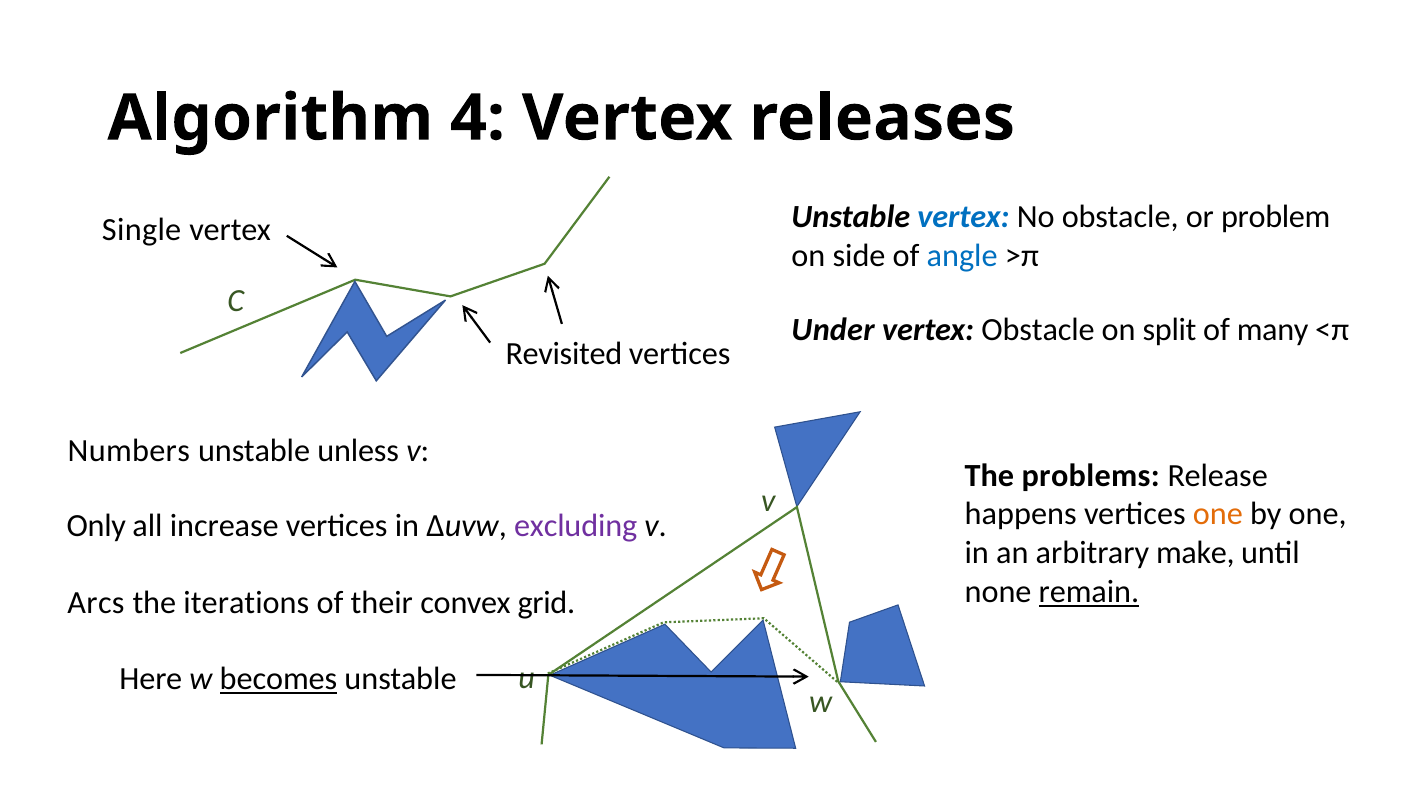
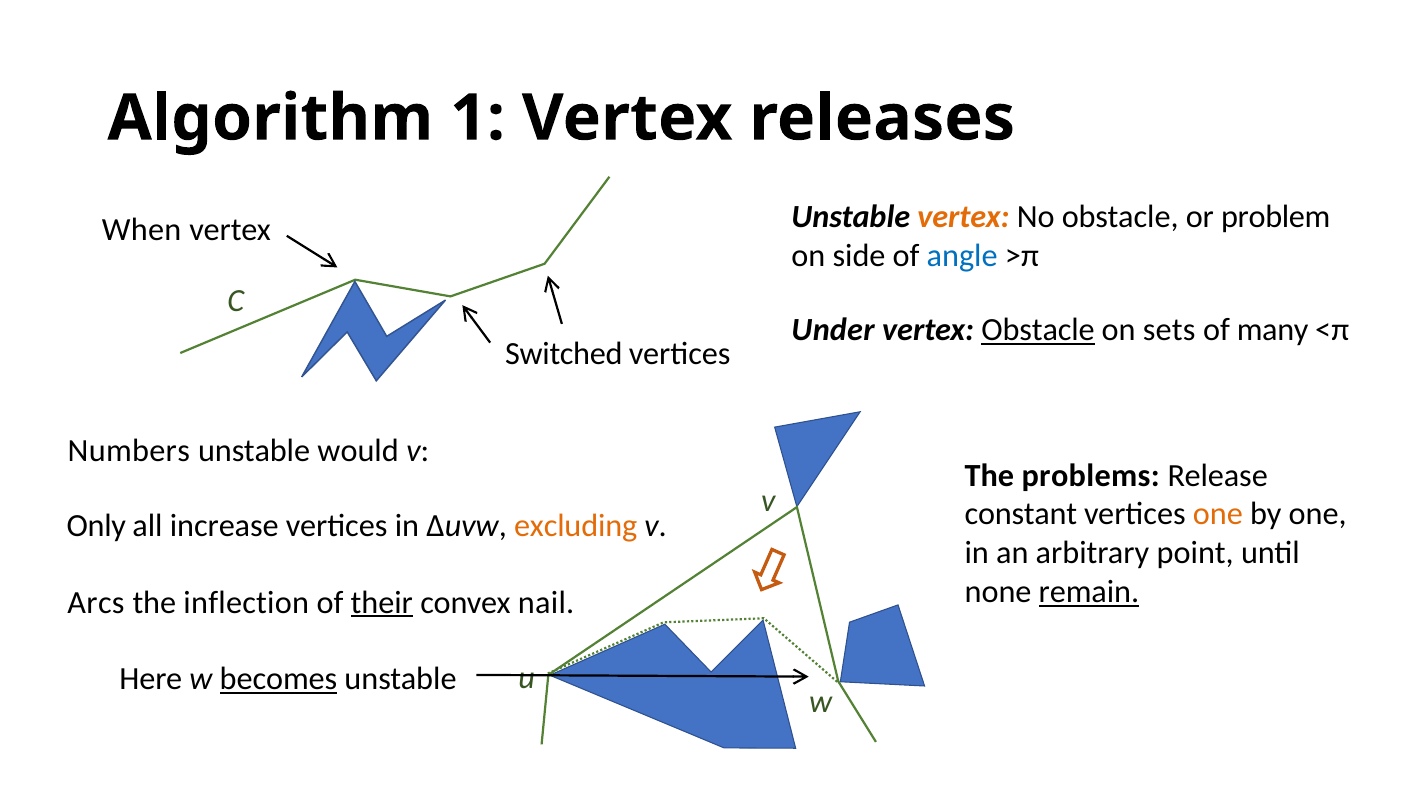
4: 4 -> 1
vertex at (963, 217) colour: blue -> orange
Single: Single -> When
Obstacle at (1038, 330) underline: none -> present
split: split -> sets
Revisited: Revisited -> Switched
unless: unless -> would
happens: happens -> constant
excluding colour: purple -> orange
make: make -> point
iterations: iterations -> inflection
their underline: none -> present
grid: grid -> nail
